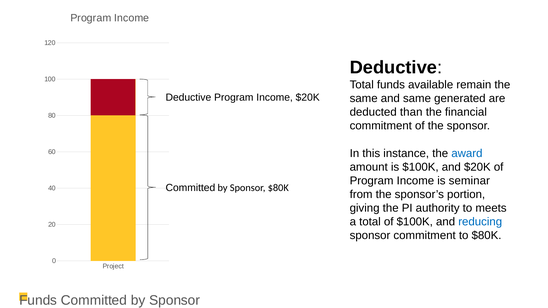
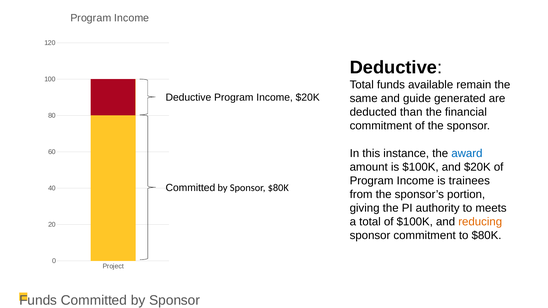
and same: same -> guide
seminar: seminar -> trainees
reducing colour: blue -> orange
